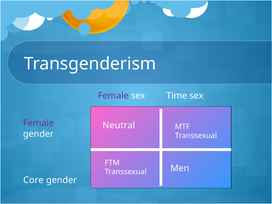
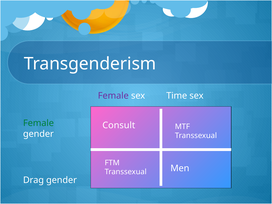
Female at (38, 123) colour: purple -> green
Neutral: Neutral -> Consult
Core: Core -> Drag
